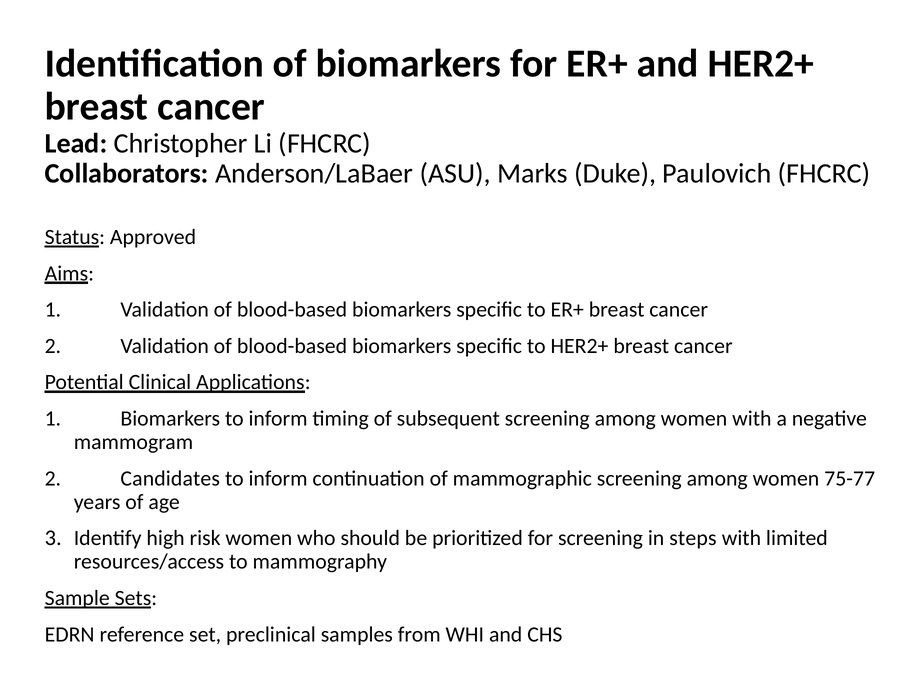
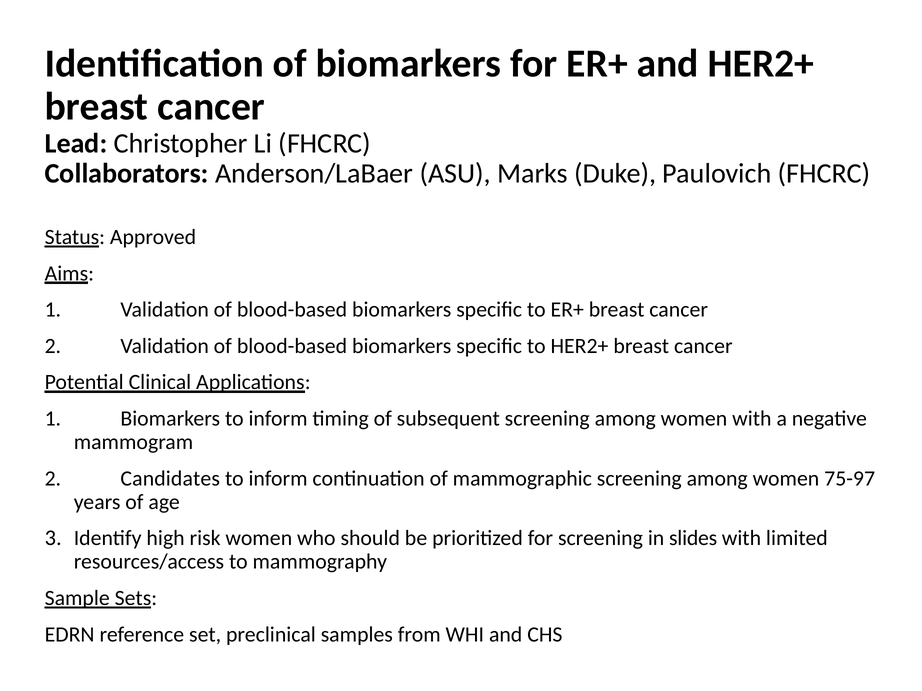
75-77: 75-77 -> 75-97
steps: steps -> slides
